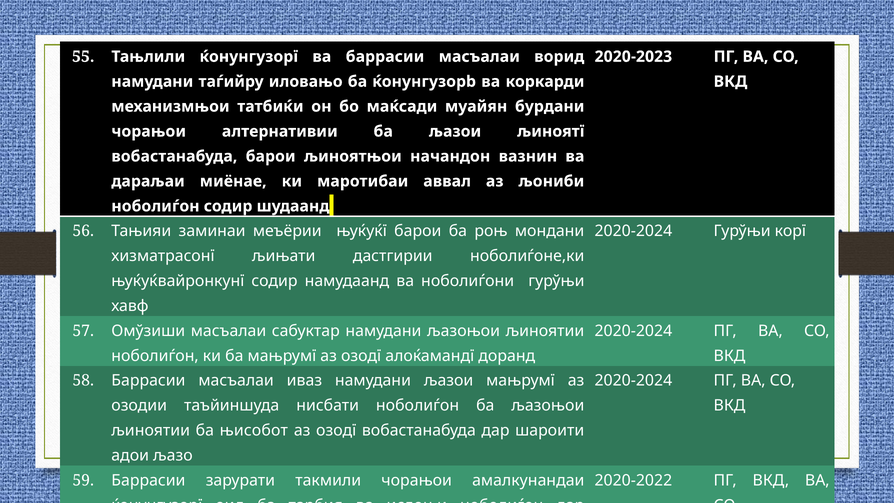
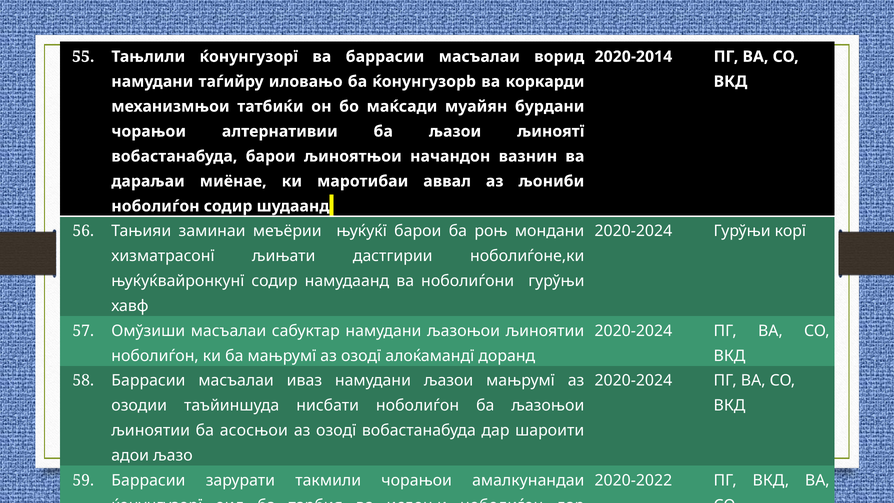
2020-2023: 2020-2023 -> 2020-2014
њисобот: њисобот -> асосњои
